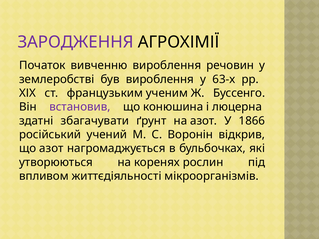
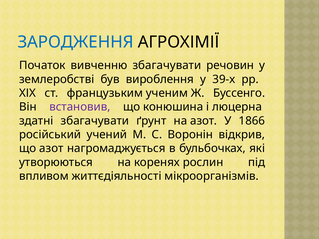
ЗАРОДЖЕННЯ colour: purple -> blue
вивченню вироблення: вироблення -> збагачувати
63-х: 63-х -> 39-х
